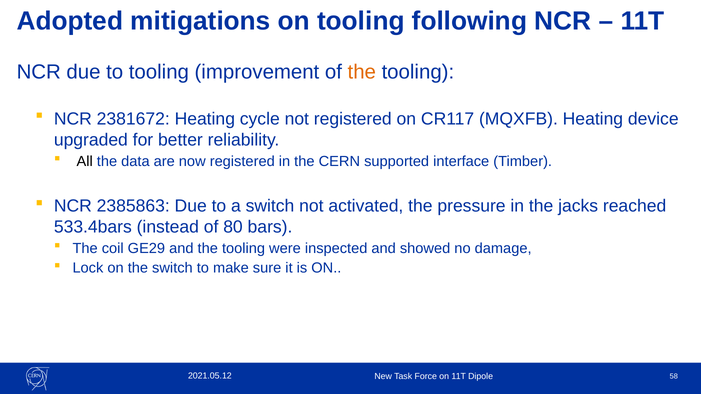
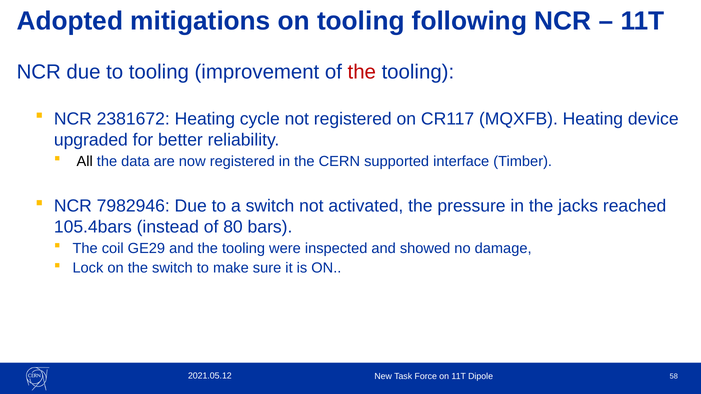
the at (362, 72) colour: orange -> red
2385863: 2385863 -> 7982946
533.4bars: 533.4bars -> 105.4bars
